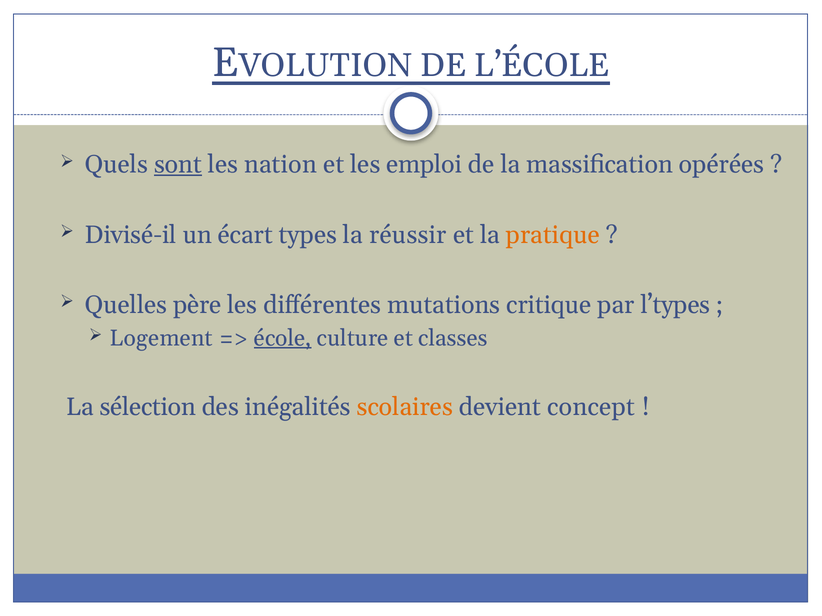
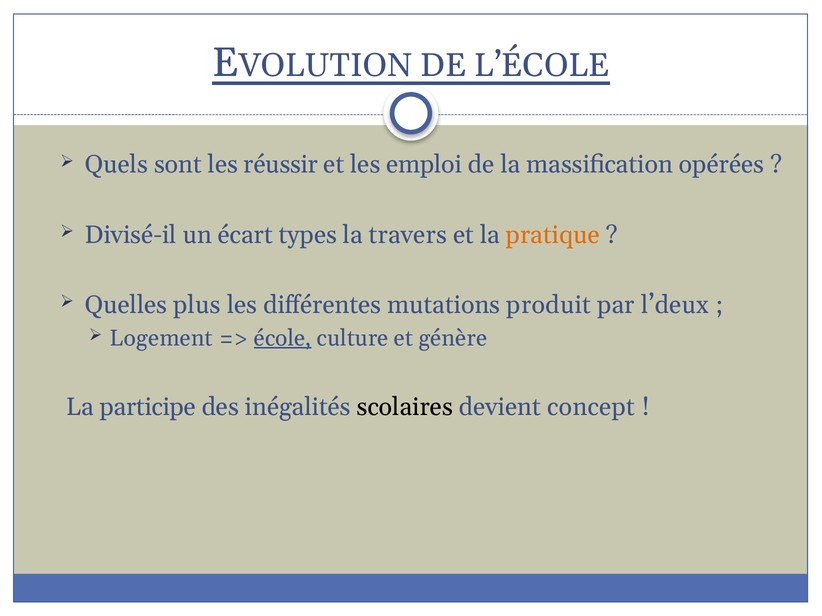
sont underline: present -> none
nation: nation -> réussir
réussir: réussir -> travers
père: père -> plus
critique: critique -> produit
l’types: l’types -> l’deux
classes: classes -> génère
sélection: sélection -> participe
scolaires colour: orange -> black
